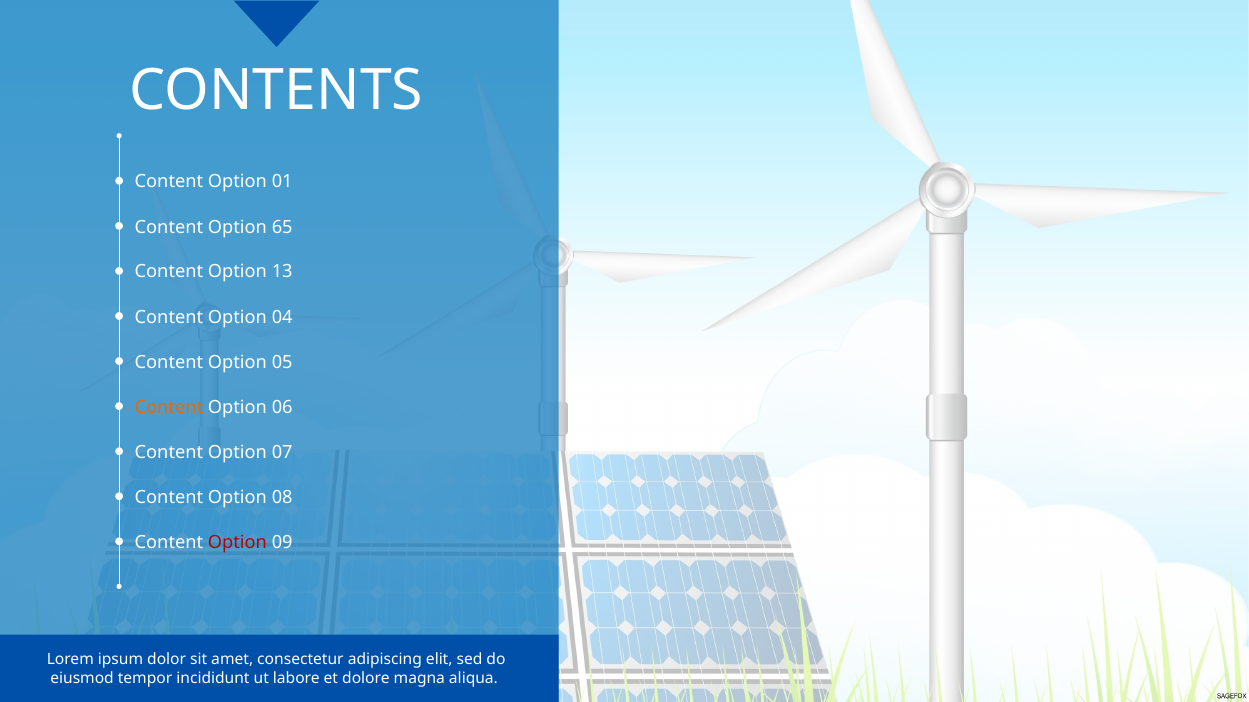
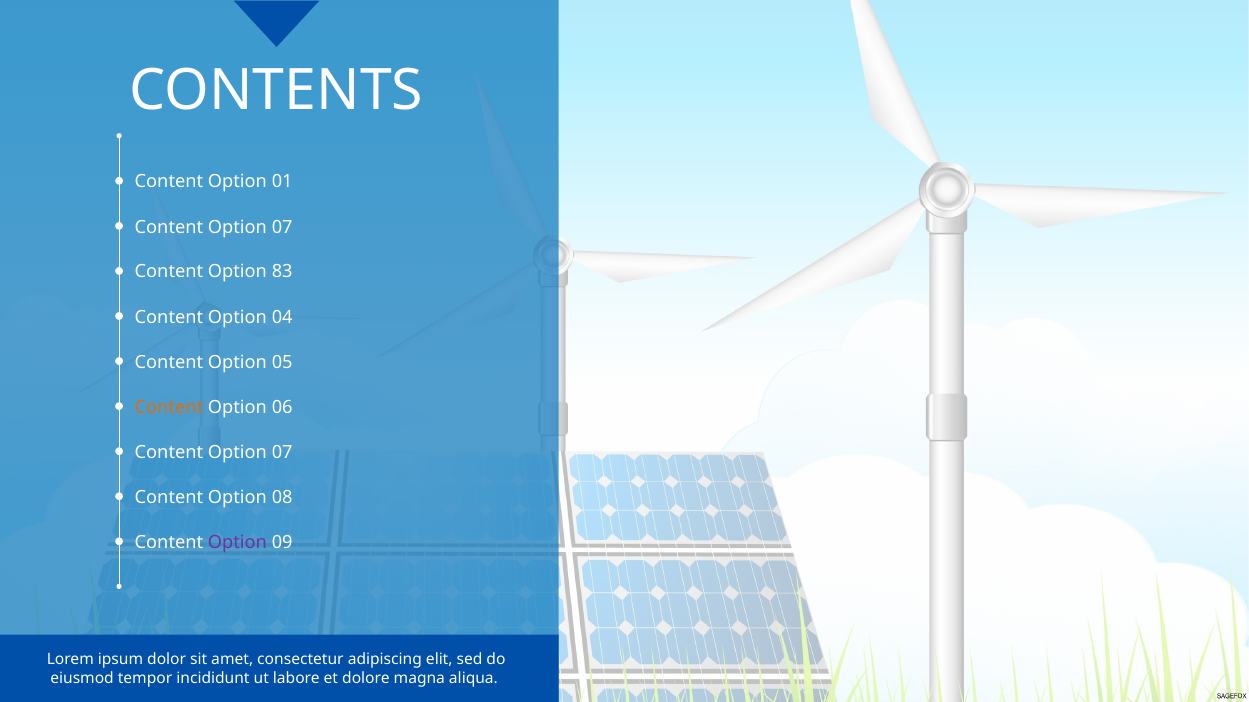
65 at (282, 227): 65 -> 07
13: 13 -> 83
Option at (237, 543) colour: red -> purple
